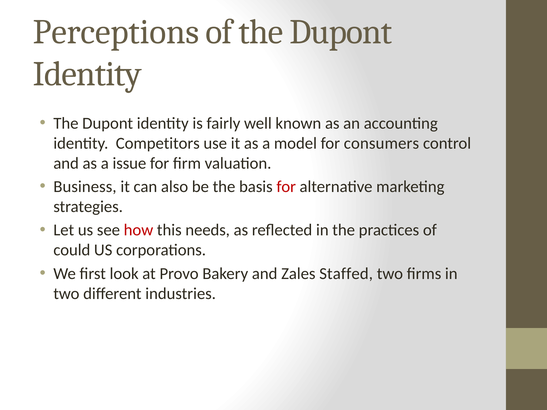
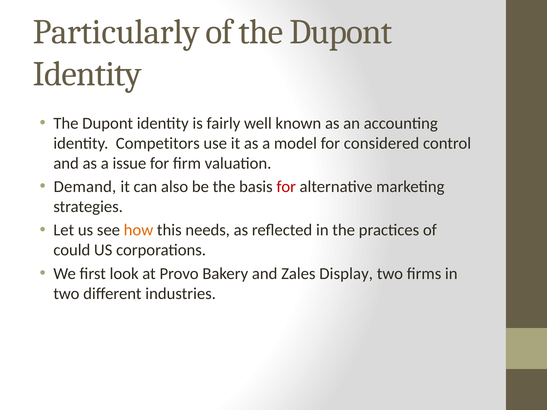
Perceptions: Perceptions -> Particularly
consumers: consumers -> considered
Business: Business -> Demand
how colour: red -> orange
Staffed: Staffed -> Display
